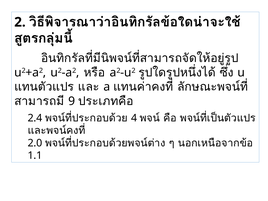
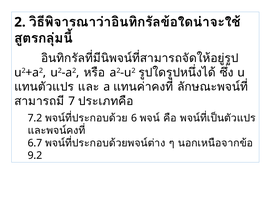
9: 9 -> 7
2.4: 2.4 -> 7.2
4: 4 -> 6
2.0: 2.0 -> 6.7
1.1: 1.1 -> 9.2
